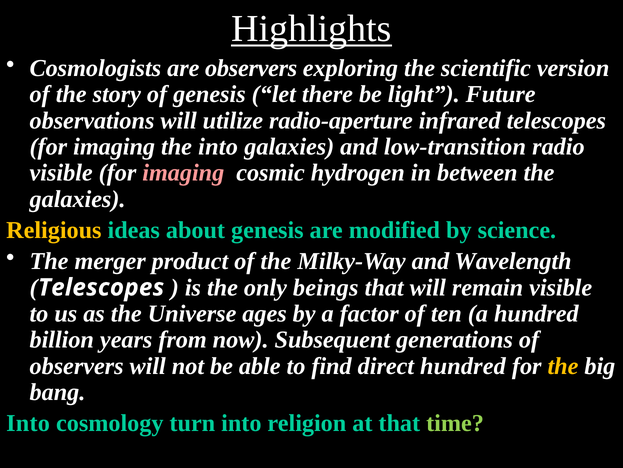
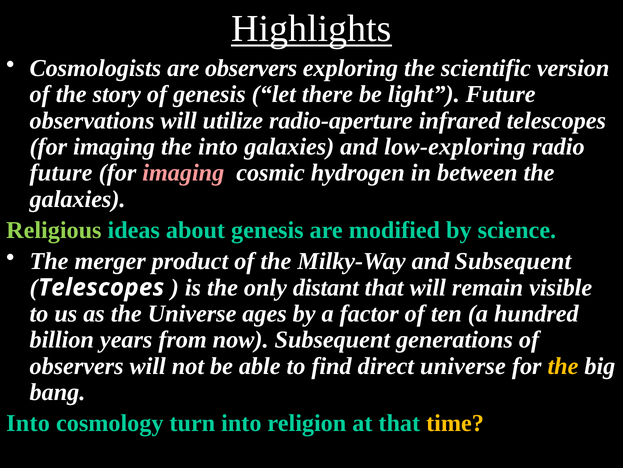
low-transition: low-transition -> low-exploring
visible at (61, 173): visible -> future
Religious colour: yellow -> light green
and Wavelength: Wavelength -> Subsequent
beings: beings -> distant
direct hundred: hundred -> universe
time colour: light green -> yellow
